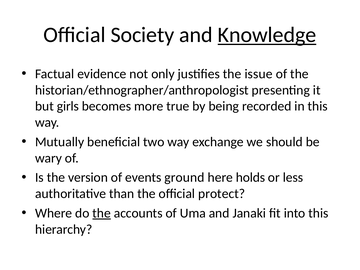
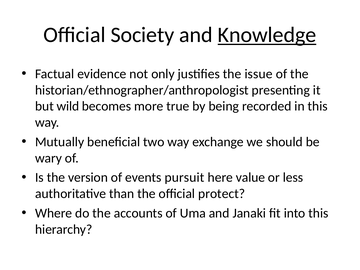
girls: girls -> wild
ground: ground -> pursuit
holds: holds -> value
the at (102, 213) underline: present -> none
